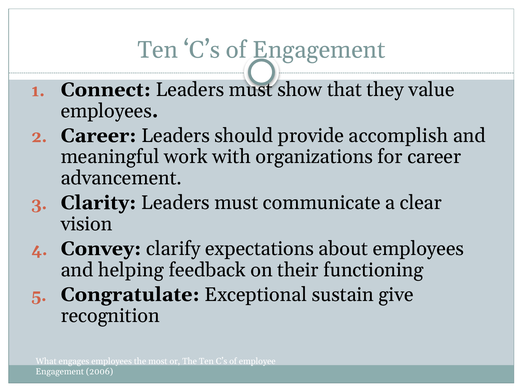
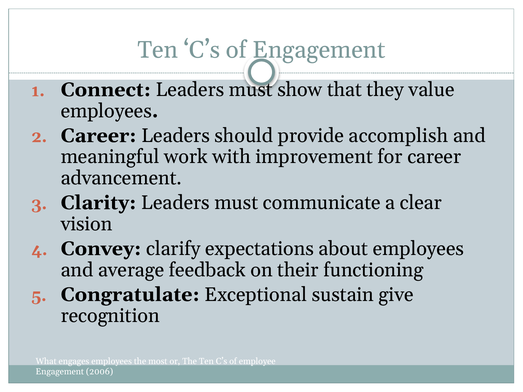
organizations: organizations -> improvement
helping: helping -> average
